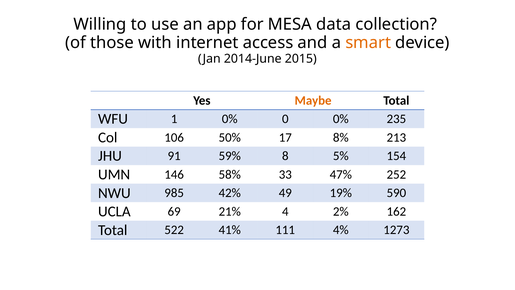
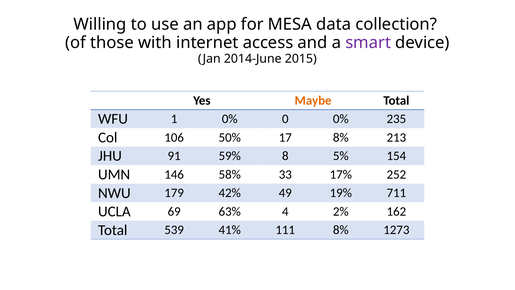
smart colour: orange -> purple
47%: 47% -> 17%
985: 985 -> 179
590: 590 -> 711
21%: 21% -> 63%
522: 522 -> 539
111 4%: 4% -> 8%
